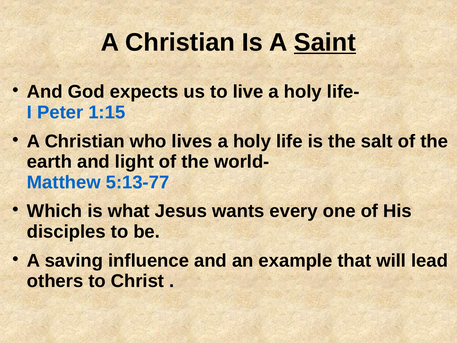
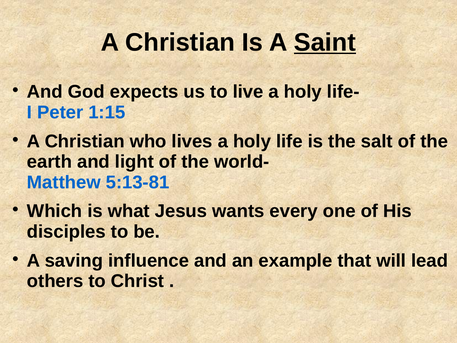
5:13-77: 5:13-77 -> 5:13-81
